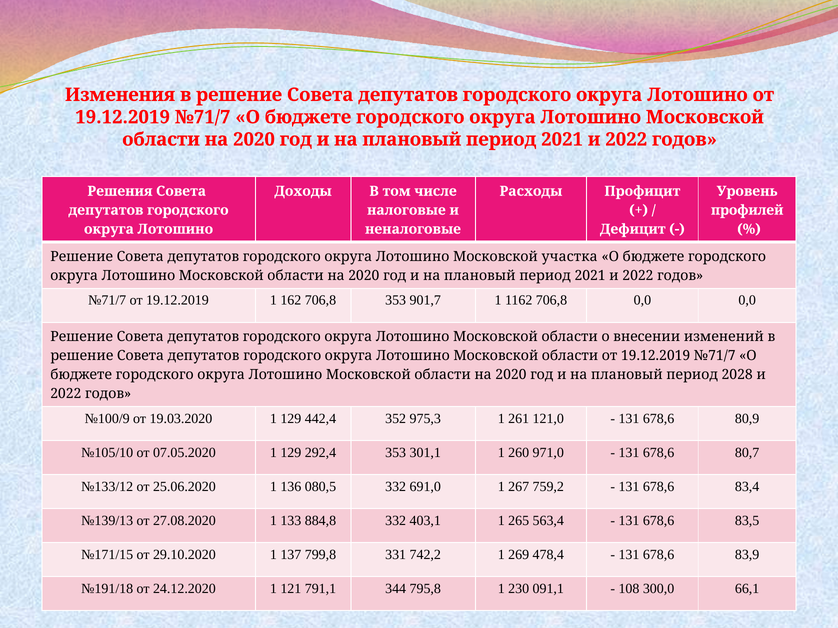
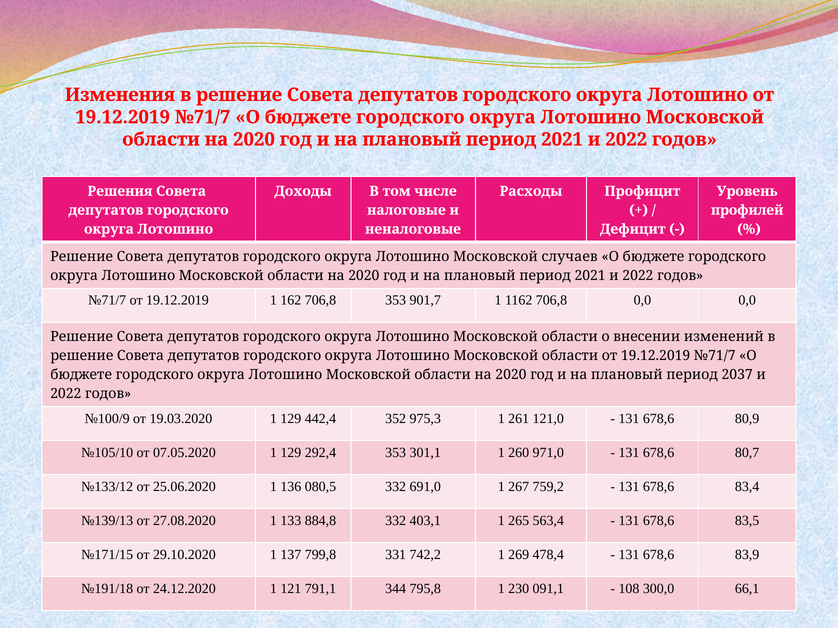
участка: участка -> случаев
2028: 2028 -> 2037
